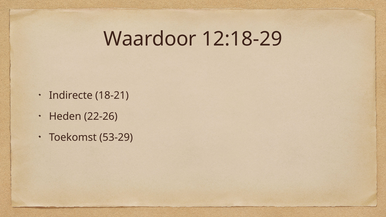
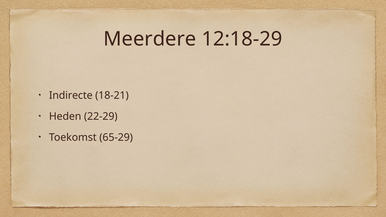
Waardoor: Waardoor -> Meerdere
22-26: 22-26 -> 22-29
53-29: 53-29 -> 65-29
